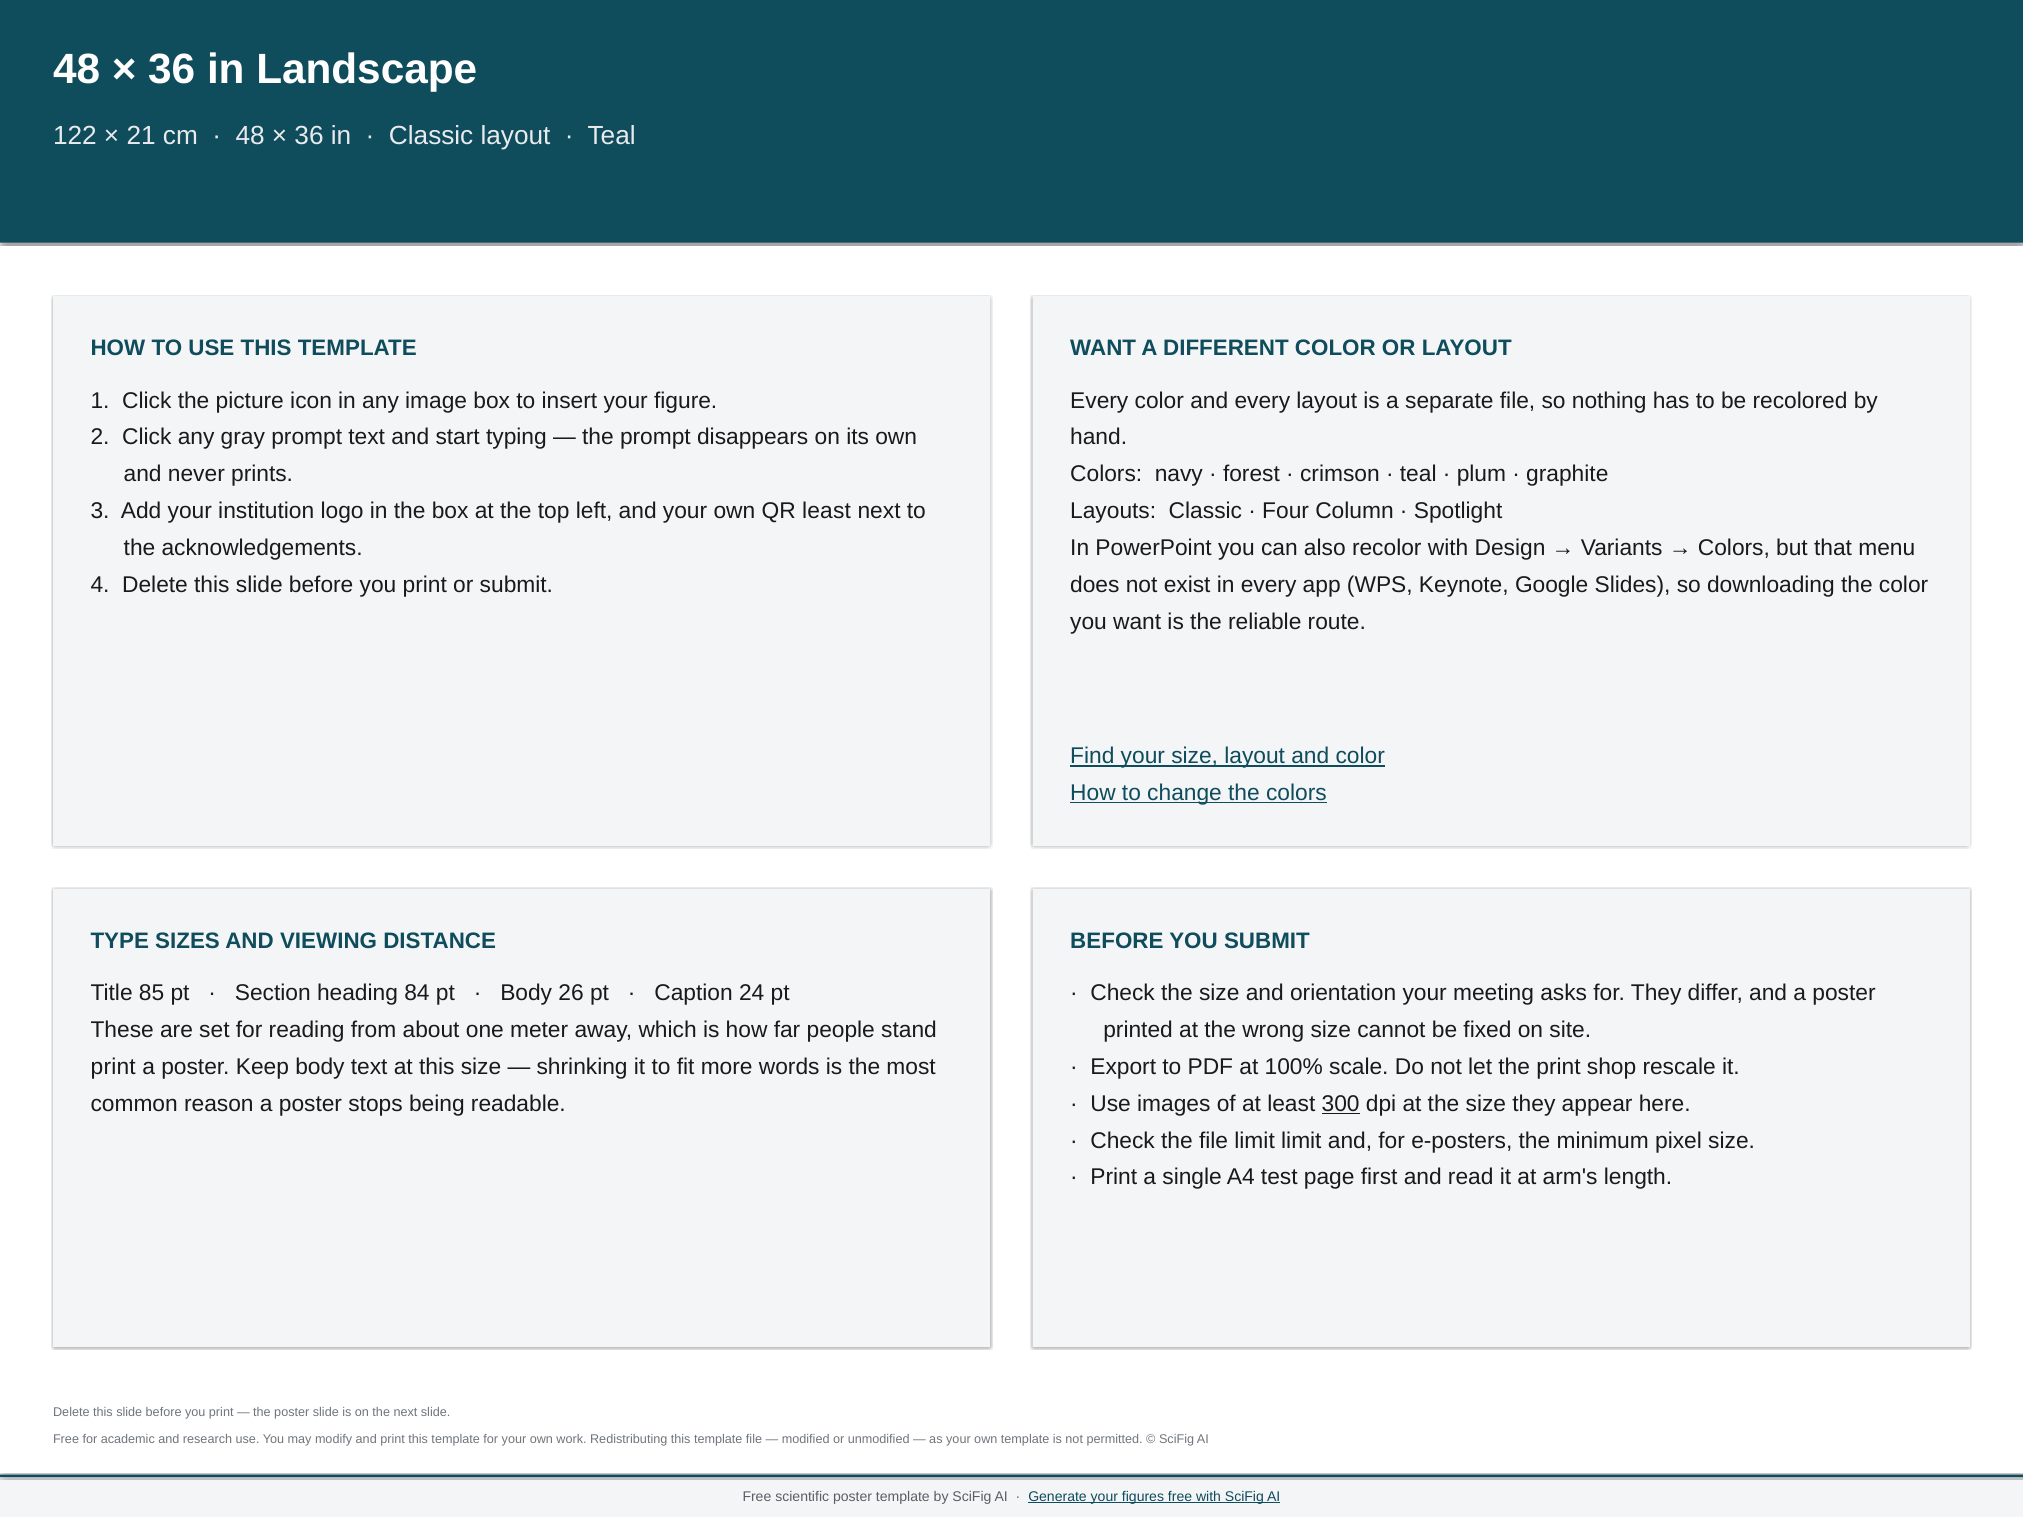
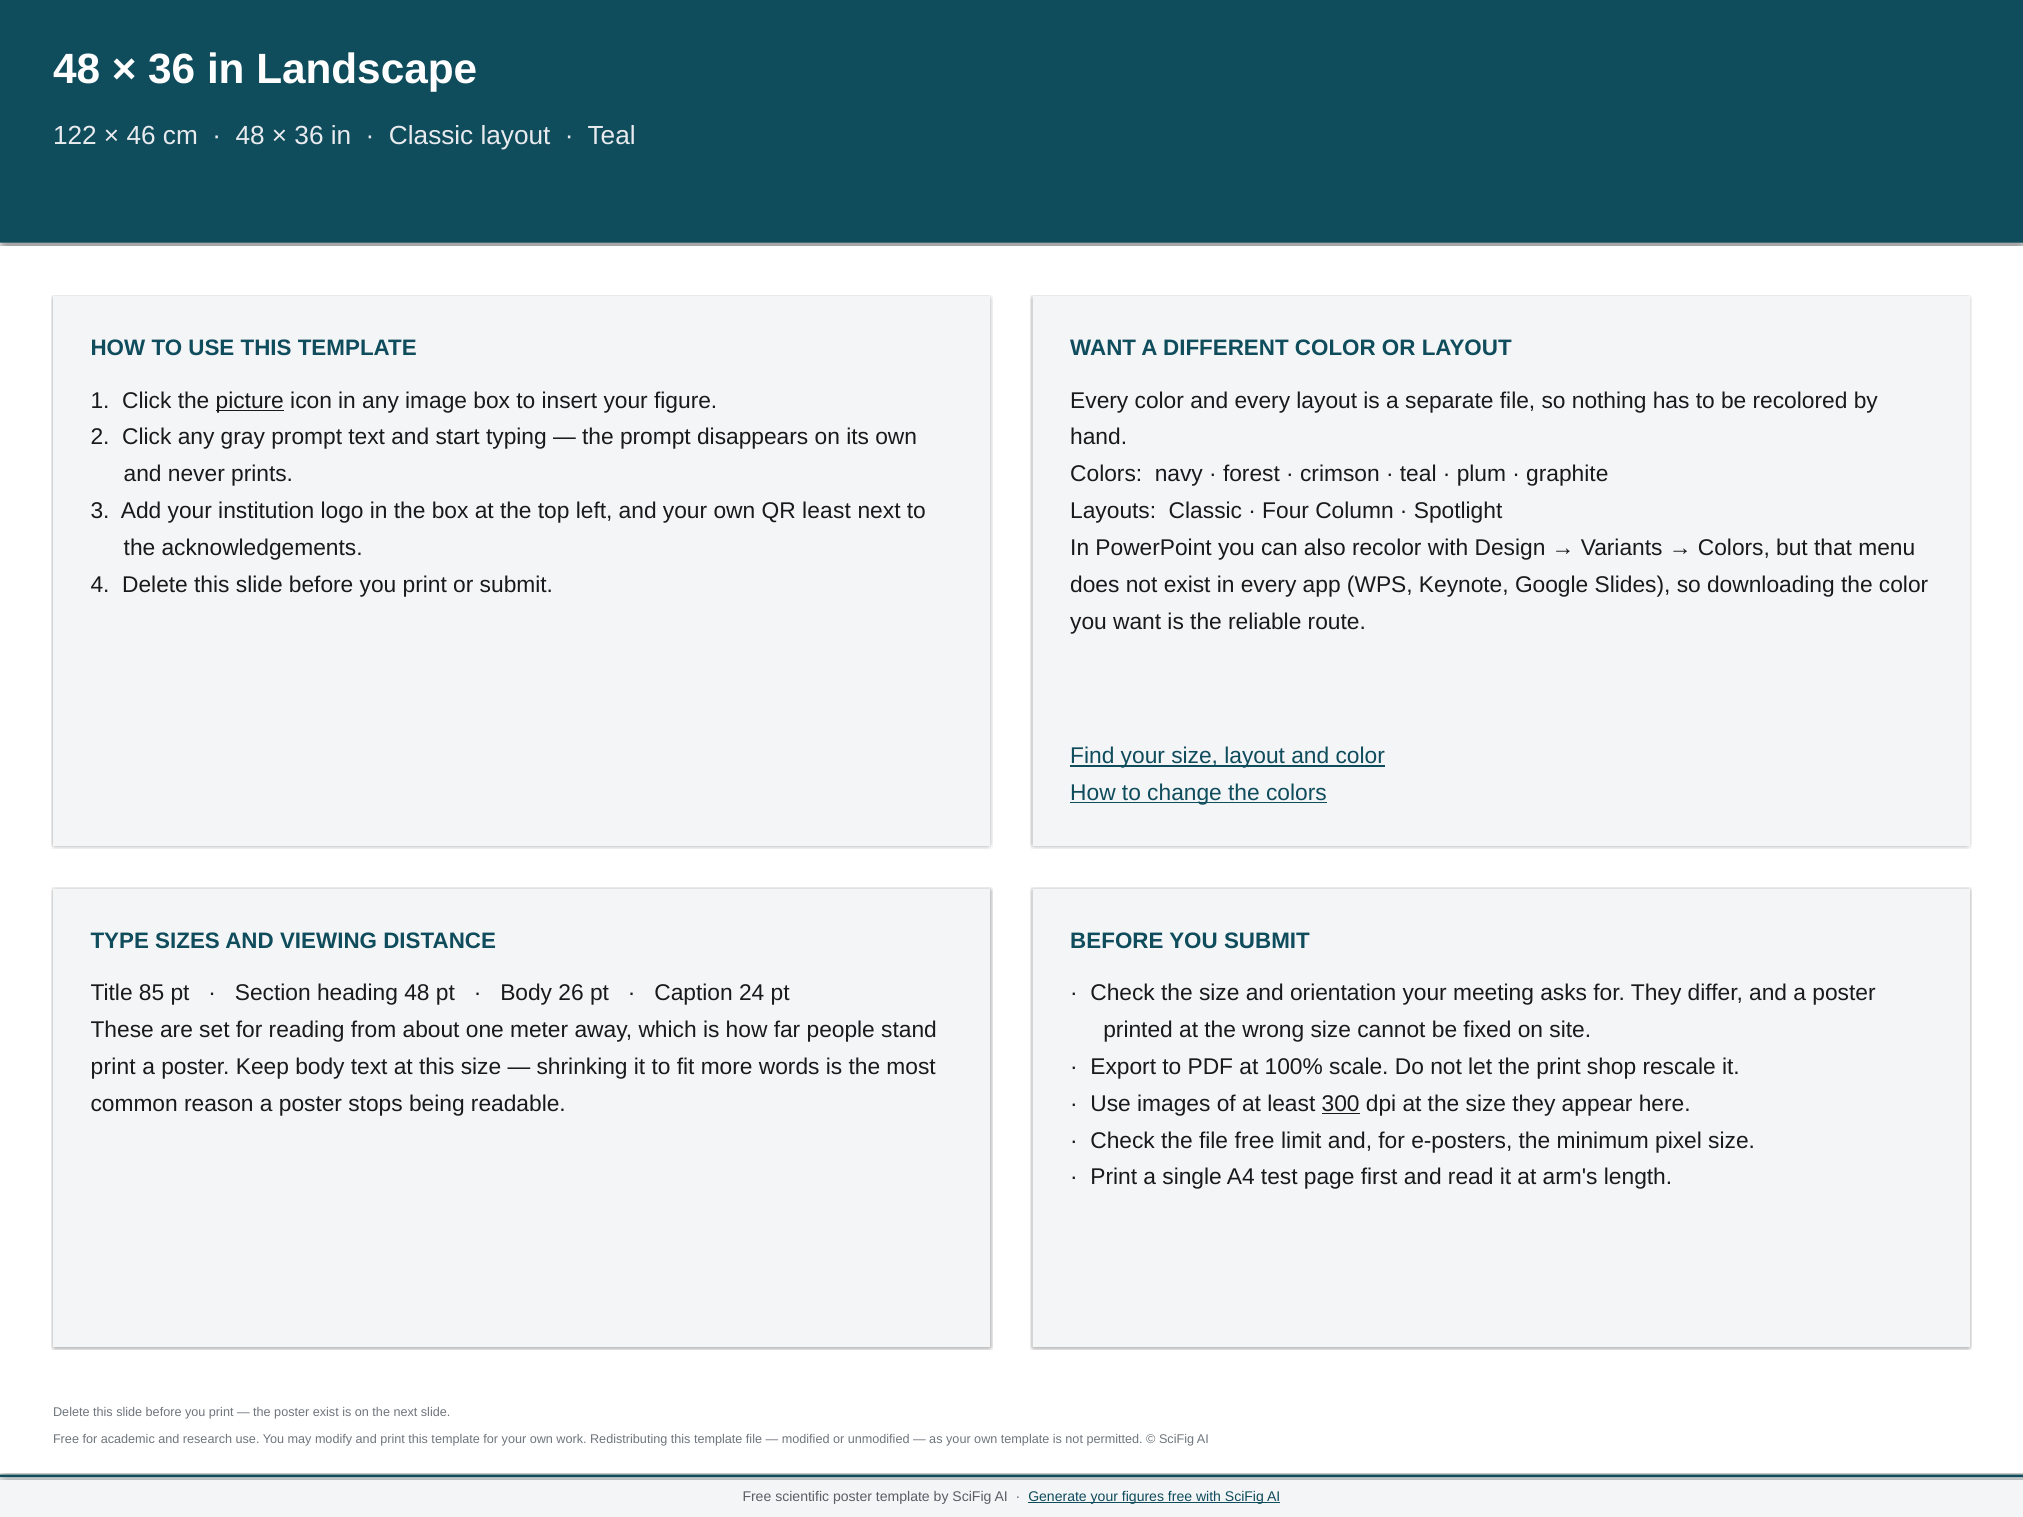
21: 21 -> 46
picture underline: none -> present
heading 84: 84 -> 48
file limit: limit -> free
poster slide: slide -> exist
